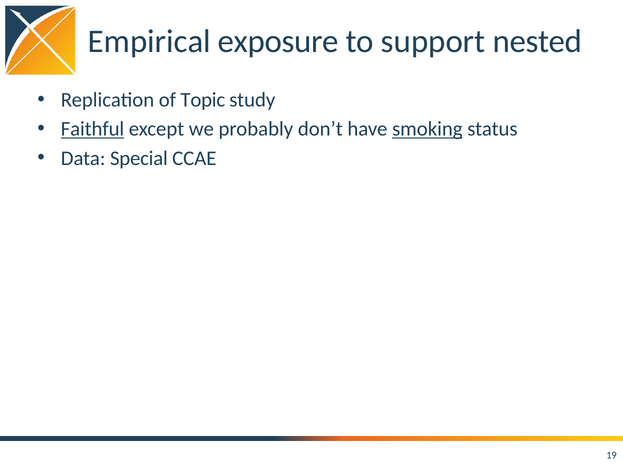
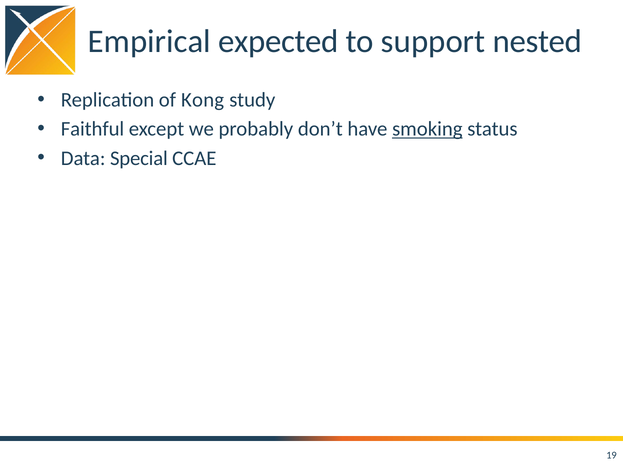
exposure: exposure -> expected
Topic: Topic -> Kong
Faithful underline: present -> none
